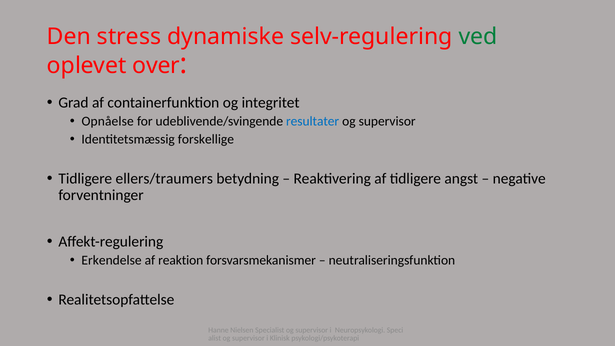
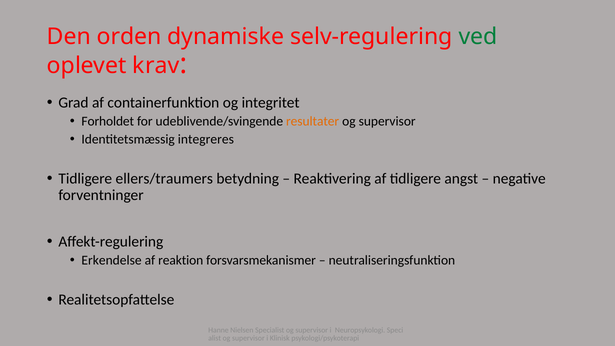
stress: stress -> orden
over: over -> krav
Opnåelse: Opnåelse -> Forholdet
resultater colour: blue -> orange
forskellige: forskellige -> integreres
